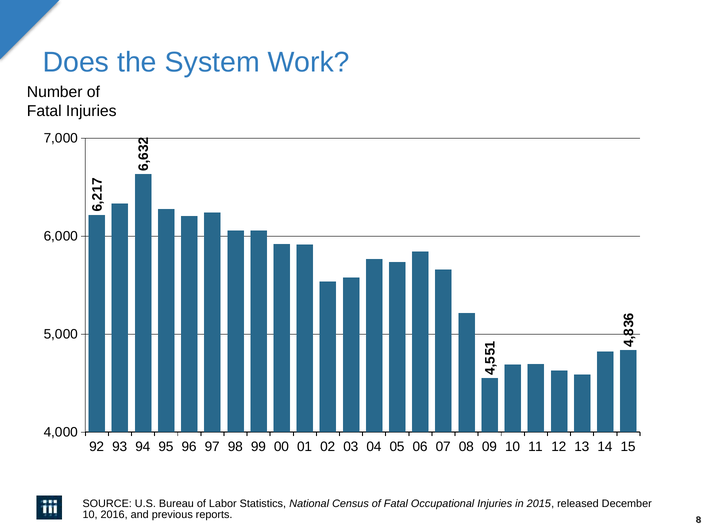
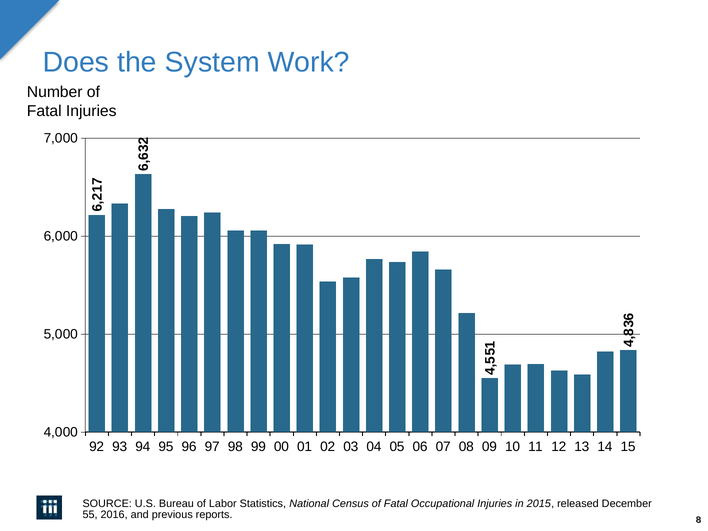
10 at (90, 515): 10 -> 55
